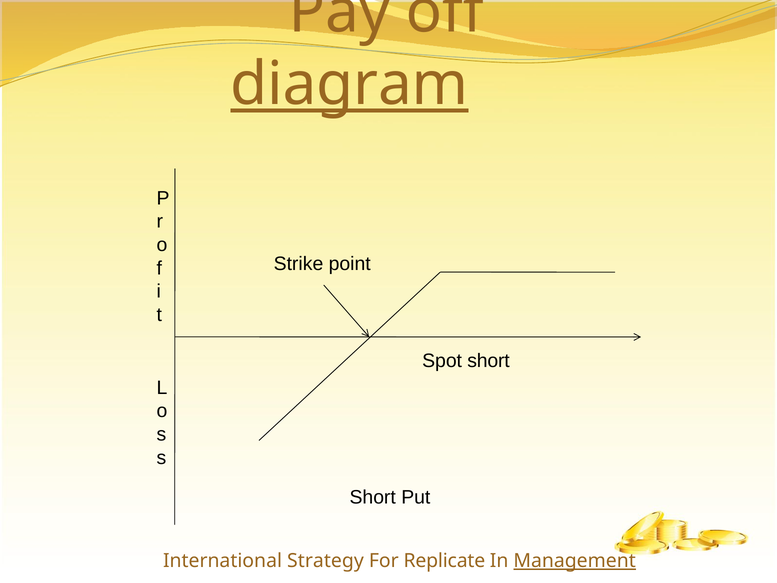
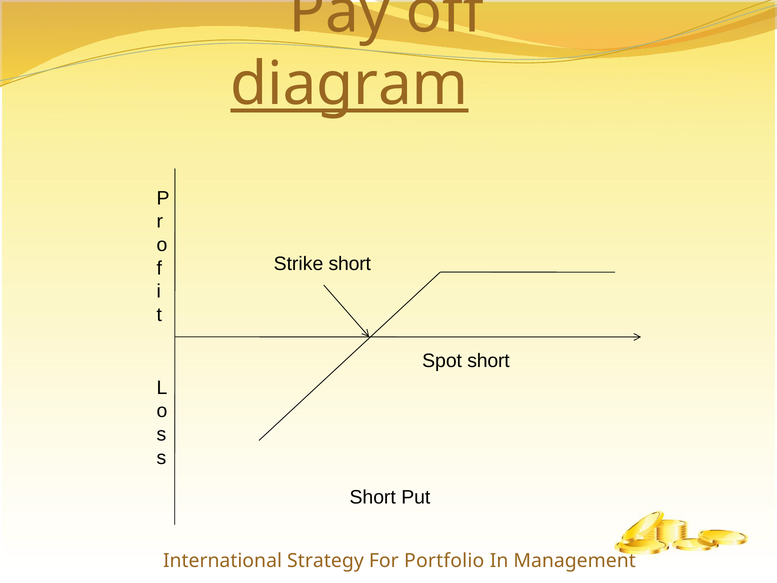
Strike point: point -> short
Replicate: Replicate -> Portfolio
Management underline: present -> none
